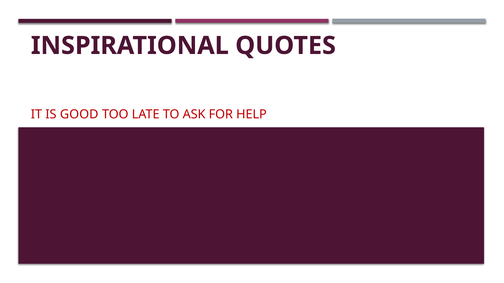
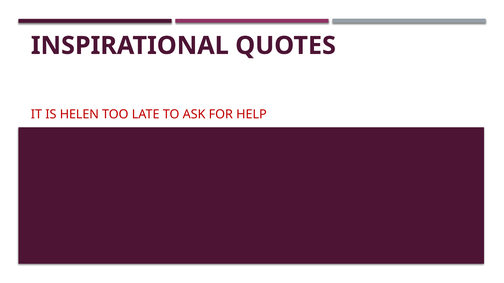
GOOD: GOOD -> HELEN
